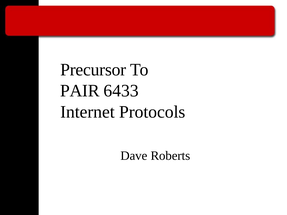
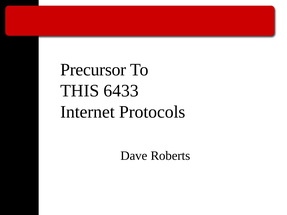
PAIR: PAIR -> THIS
